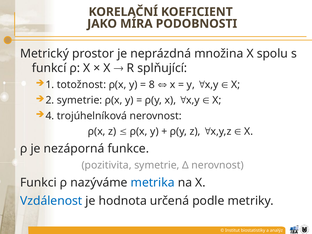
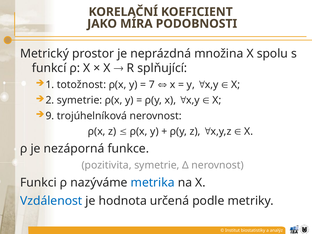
8: 8 -> 7
4: 4 -> 9
